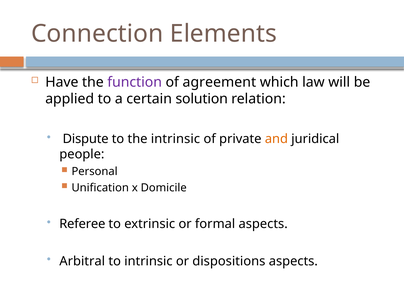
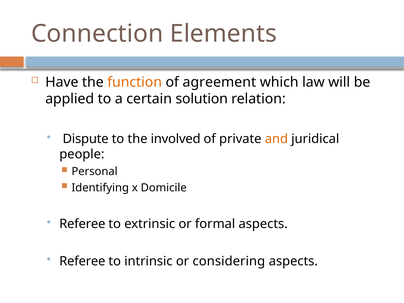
function colour: purple -> orange
the intrinsic: intrinsic -> involved
Unification: Unification -> Identifying
Arbitral at (82, 261): Arbitral -> Referee
dispositions: dispositions -> considering
